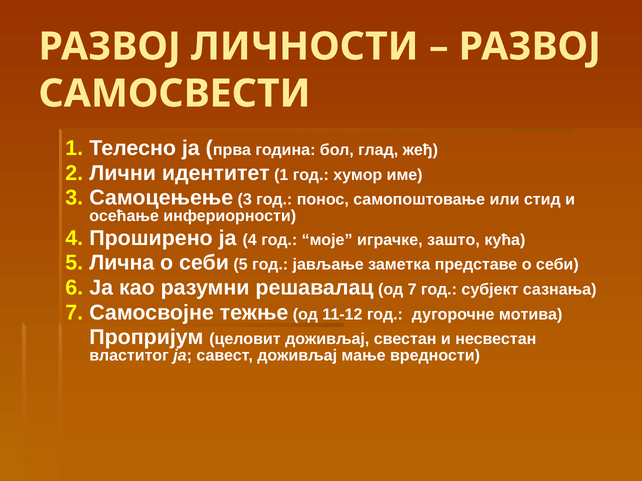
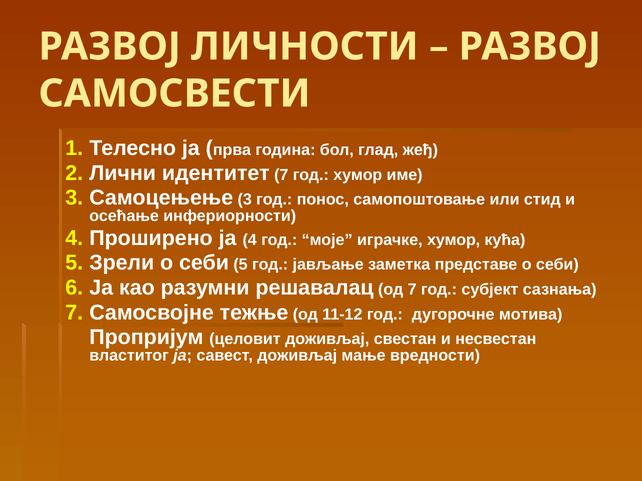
идентитет 1: 1 -> 7
играчке зашто: зашто -> хумор
Лична: Лична -> Зрели
